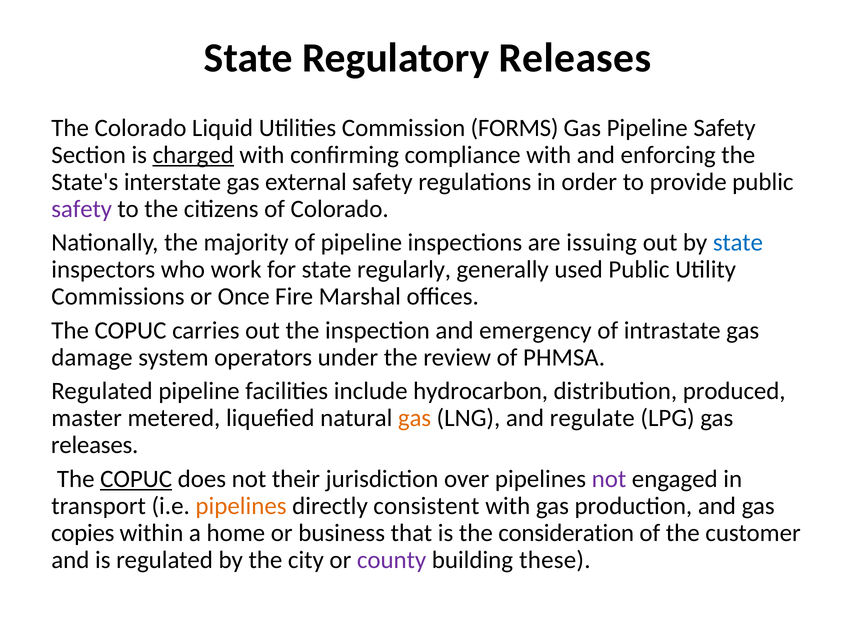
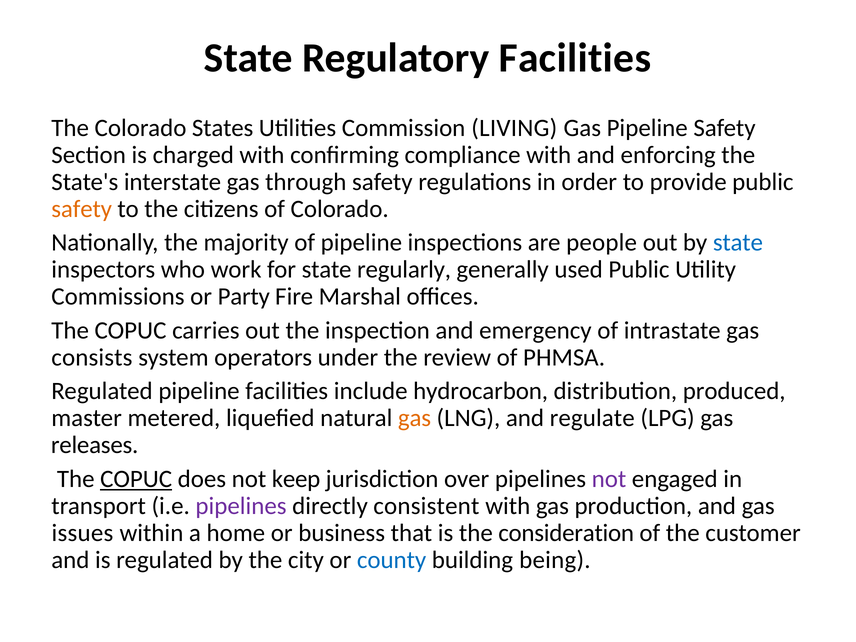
Regulatory Releases: Releases -> Facilities
Liquid: Liquid -> States
FORMS: FORMS -> LIVING
charged underline: present -> none
external: external -> through
safety at (82, 209) colour: purple -> orange
issuing: issuing -> people
Once: Once -> Party
damage: damage -> consists
their: their -> keep
pipelines at (241, 506) colour: orange -> purple
copies: copies -> issues
county colour: purple -> blue
these: these -> being
